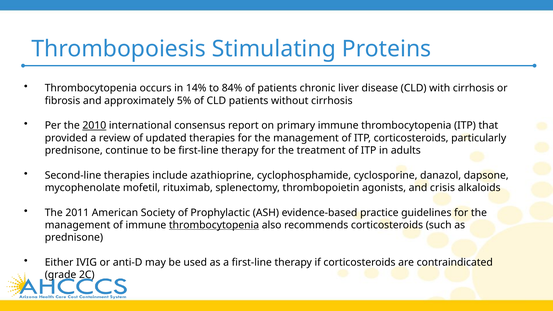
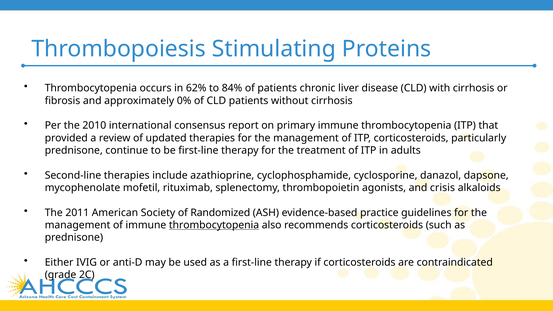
14%: 14% -> 62%
5%: 5% -> 0%
2010 underline: present -> none
Prophylactic: Prophylactic -> Randomized
